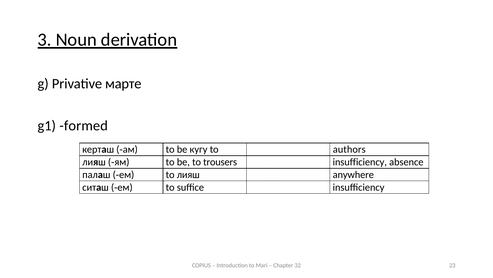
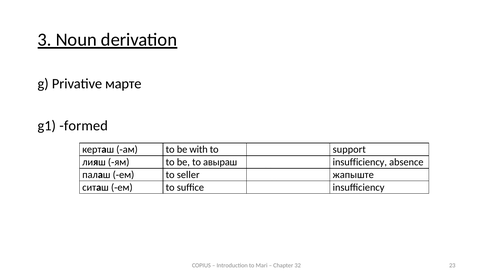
кугу: кугу -> with
authors: authors -> support
trousers: trousers -> авыраш
to лияш: лияш -> seller
anywhere: anywhere -> жапыште
